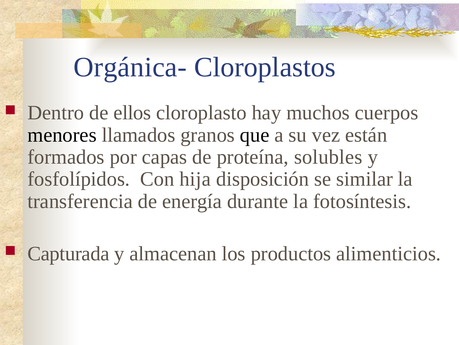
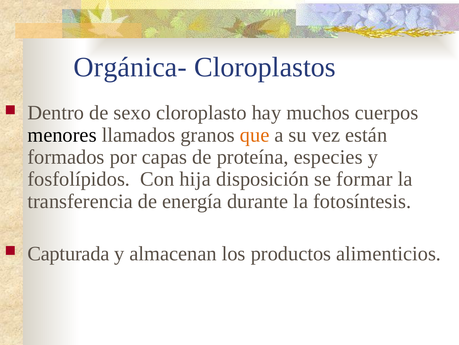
ellos: ellos -> sexo
que colour: black -> orange
solubles: solubles -> especies
similar: similar -> formar
